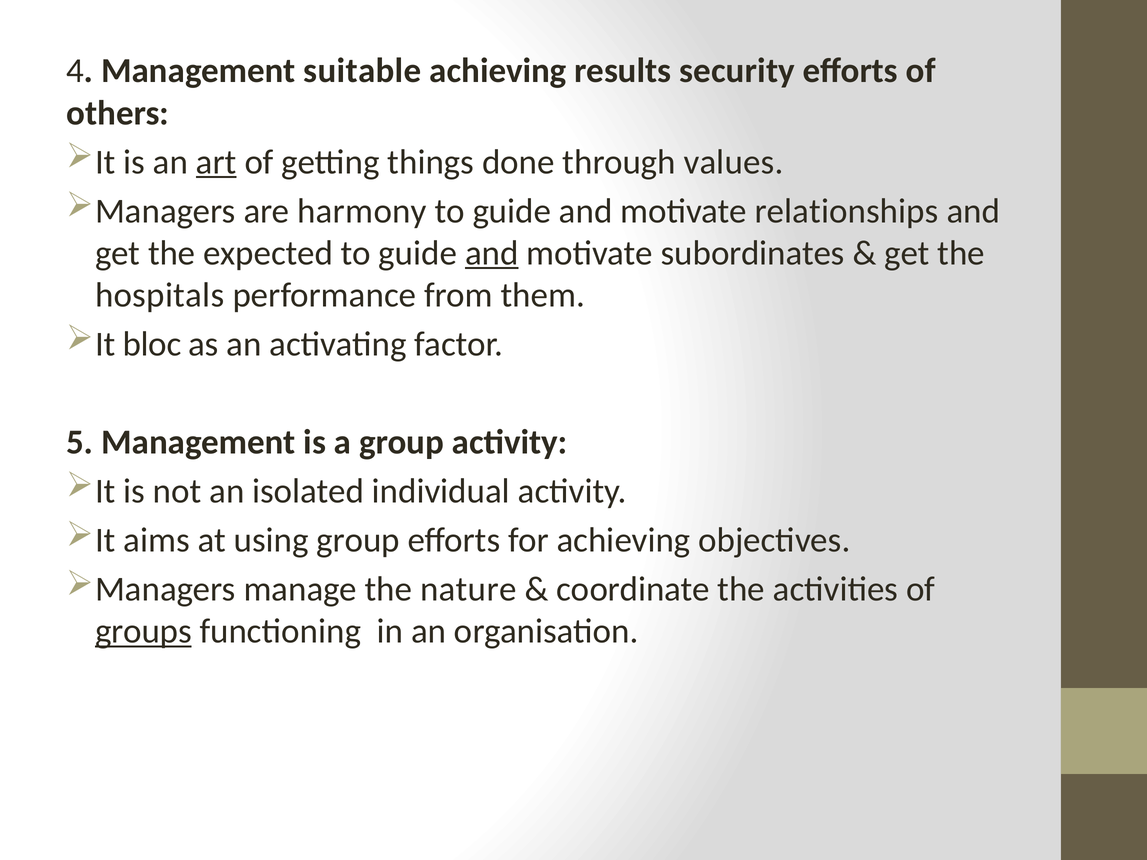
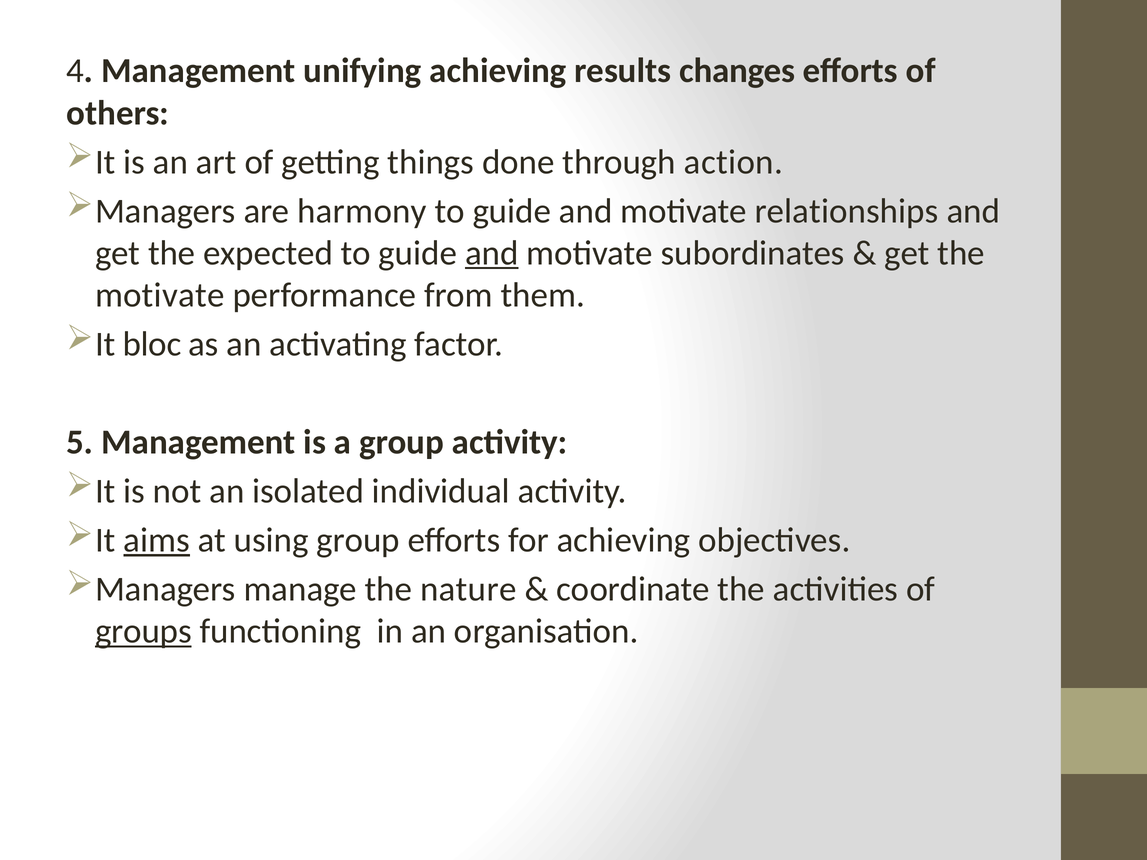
suitable: suitable -> unifying
security: security -> changes
art underline: present -> none
values: values -> action
hospitals at (160, 295): hospitals -> motivate
aims underline: none -> present
